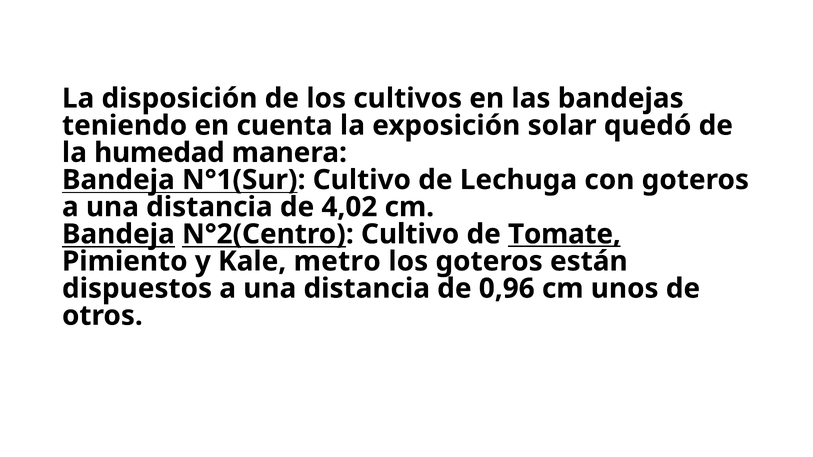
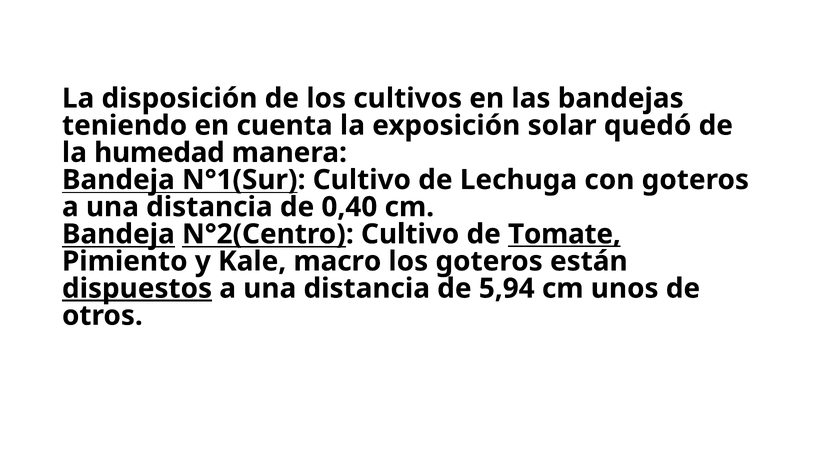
4,02: 4,02 -> 0,40
metro: metro -> macro
dispuestos underline: none -> present
0,96: 0,96 -> 5,94
